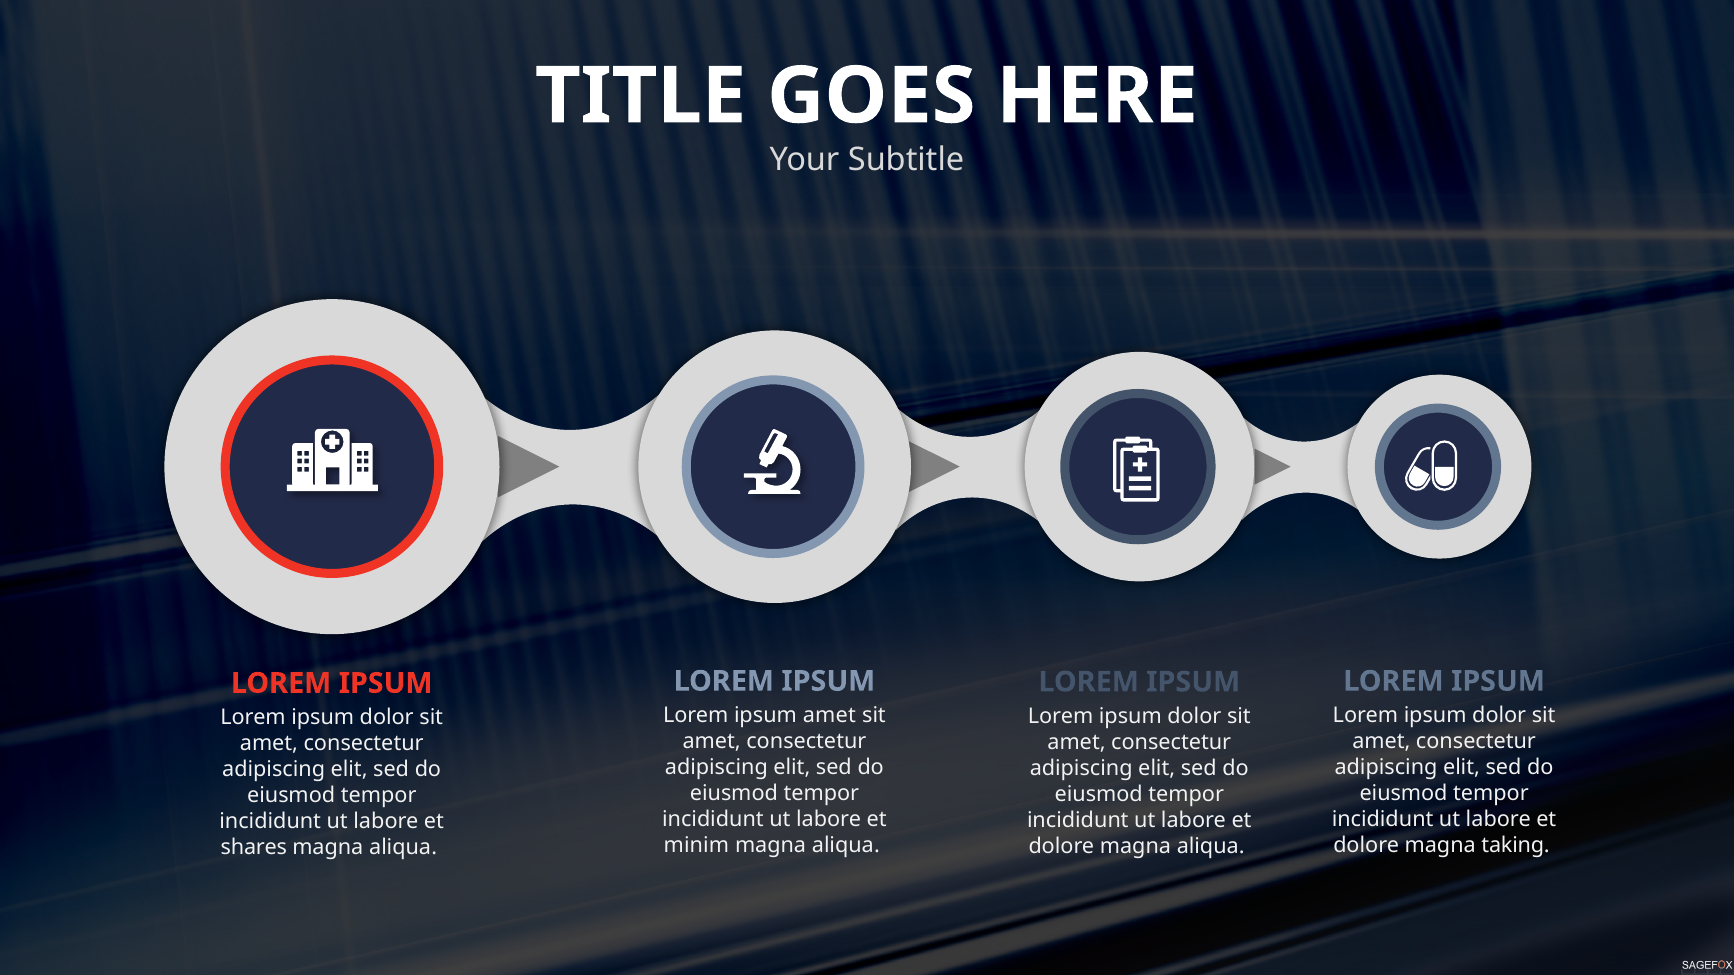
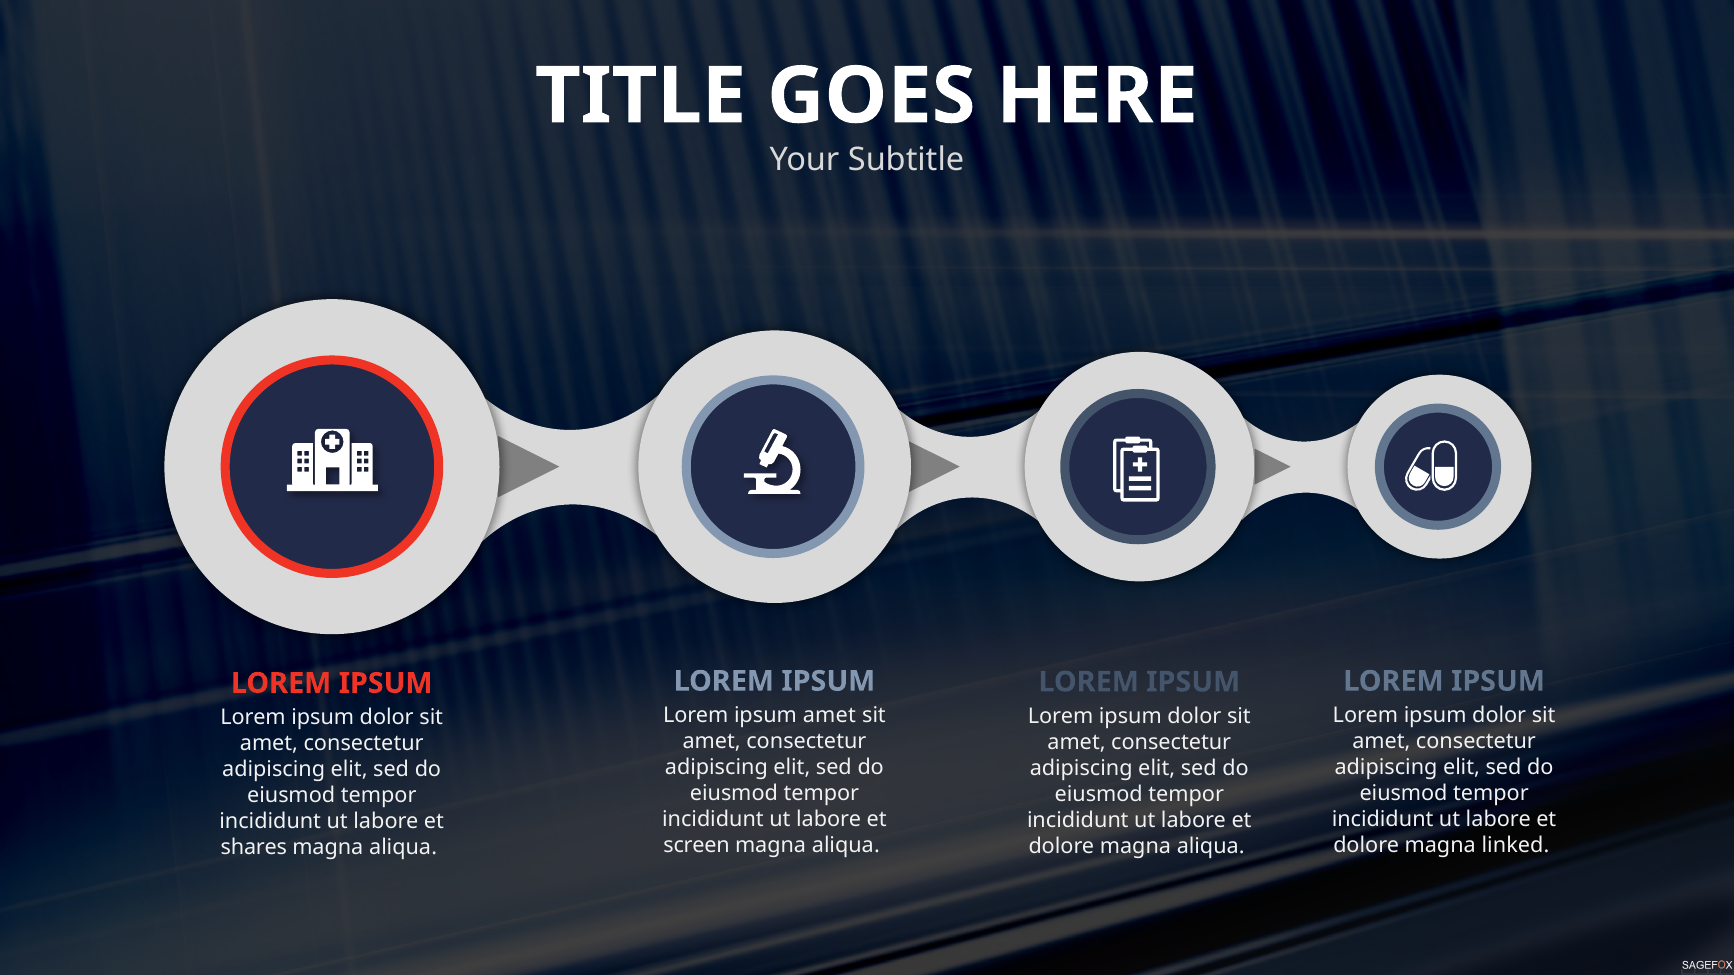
minim: minim -> screen
taking: taking -> linked
